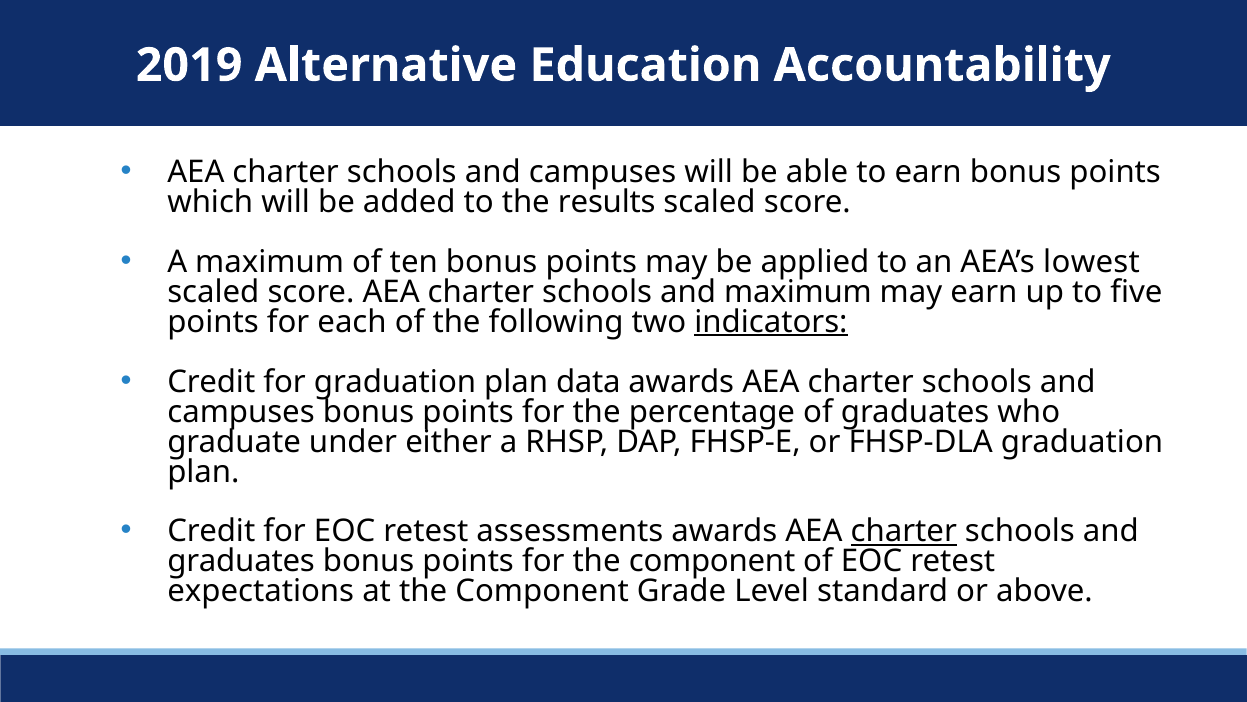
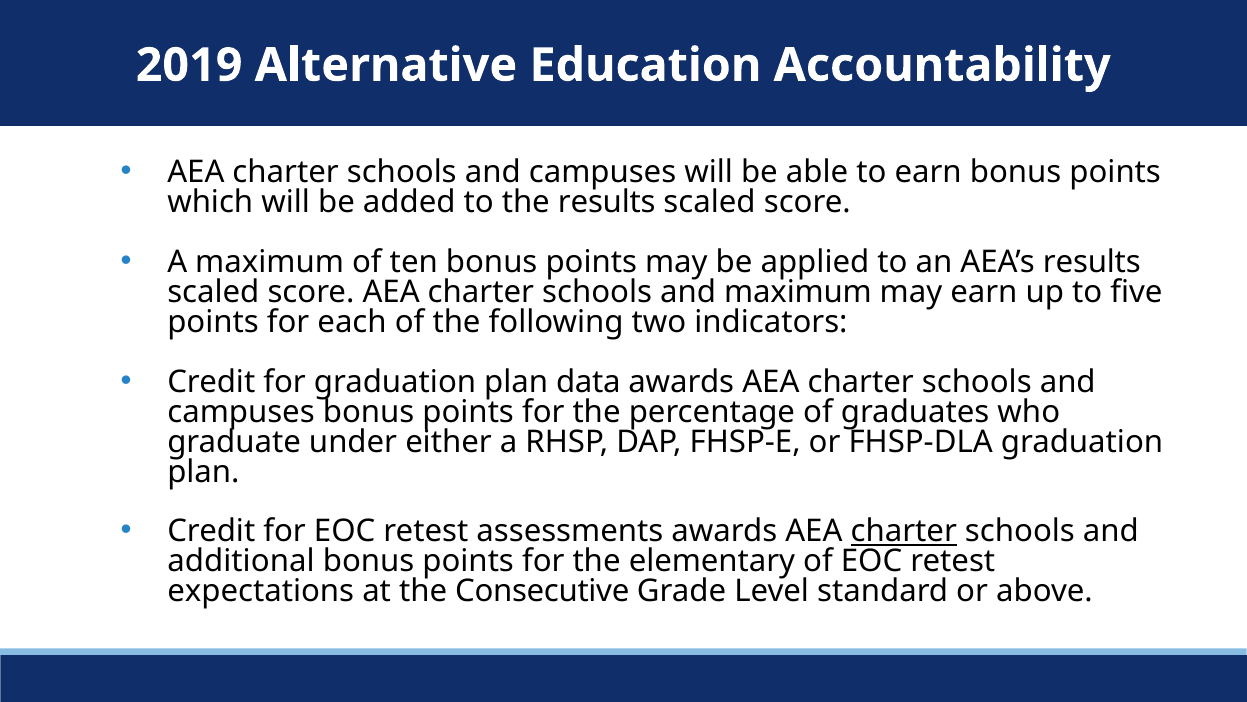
AEA’s lowest: lowest -> results
indicators underline: present -> none
graduates at (241, 561): graduates -> additional
for the component: component -> elementary
at the Component: Component -> Consecutive
